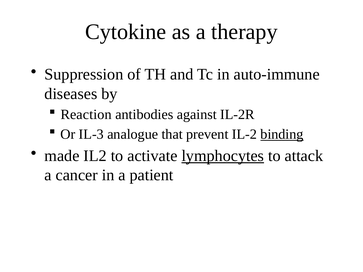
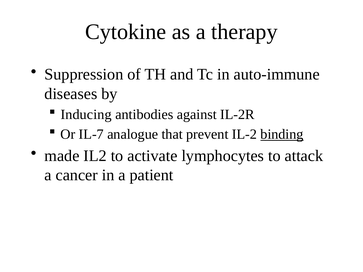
Reaction: Reaction -> Inducing
IL-3: IL-3 -> IL-7
lymphocytes underline: present -> none
